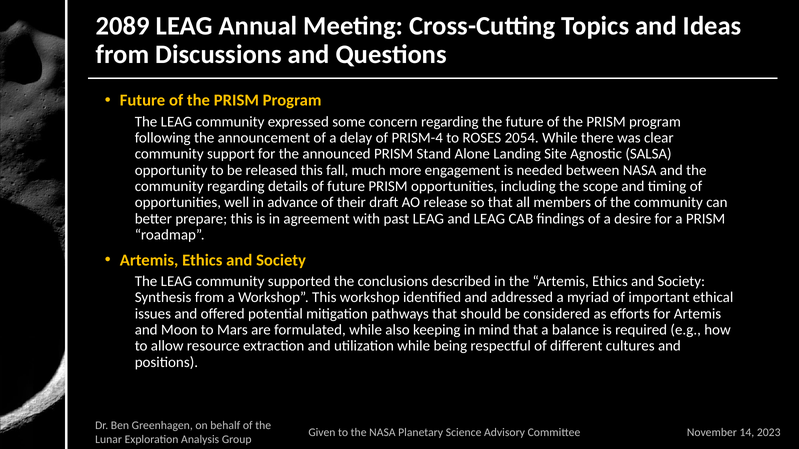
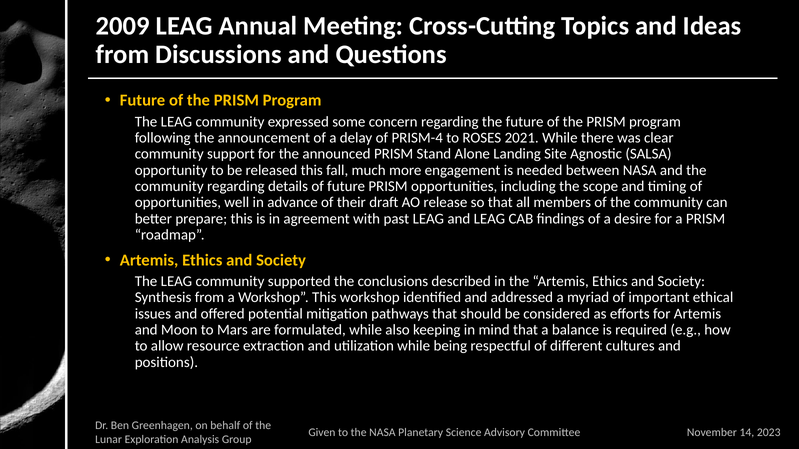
2089: 2089 -> 2009
2054: 2054 -> 2021
